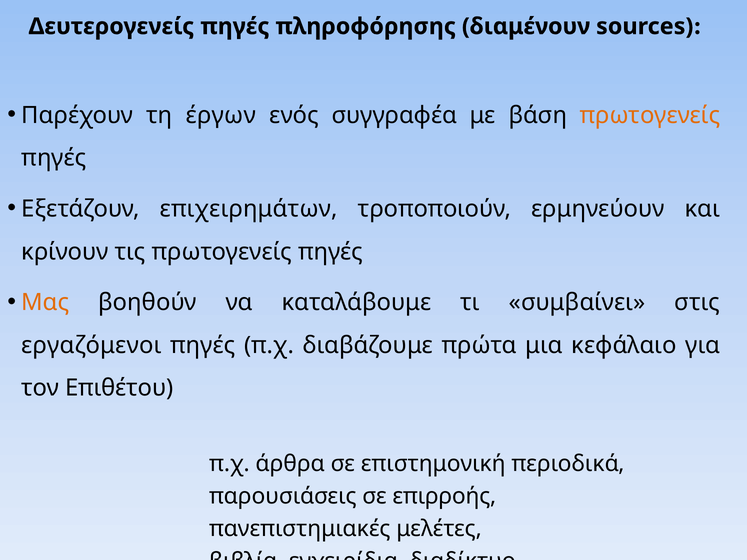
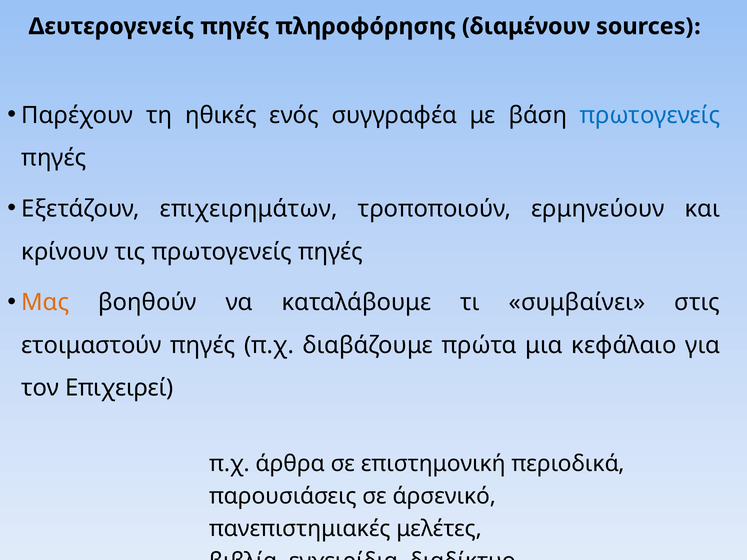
έργων: έργων -> ηθικές
πρωτογενείς at (650, 115) colour: orange -> blue
εργαζόμενοι: εργαζόμενοι -> ετοιμαστούν
Επιθέτου: Επιθέτου -> Επιχειρεί
επιρροής: επιρροής -> άρσενικό
